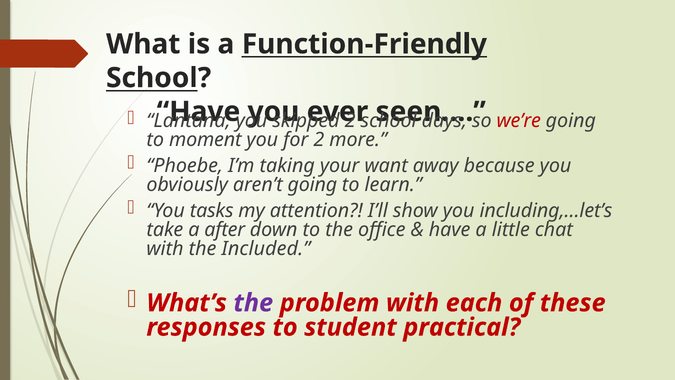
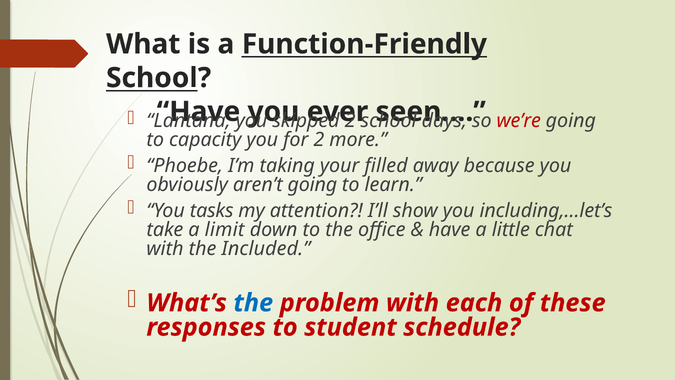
moment: moment -> capacity
want: want -> filled
after: after -> limit
the at (253, 303) colour: purple -> blue
practical: practical -> schedule
